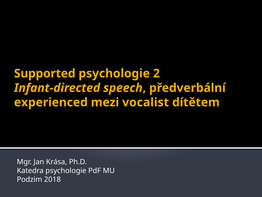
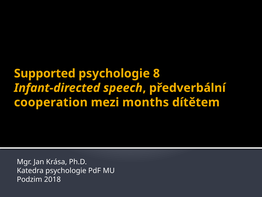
2: 2 -> 8
experienced: experienced -> cooperation
vocalist: vocalist -> months
